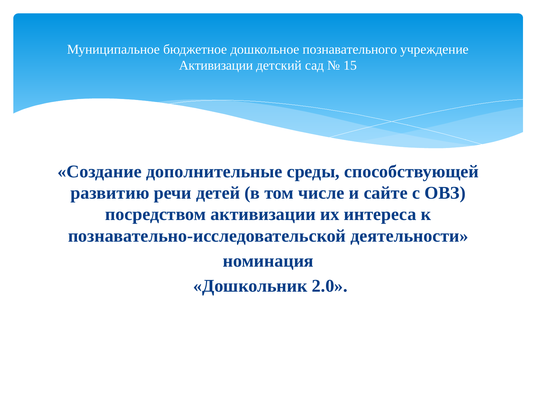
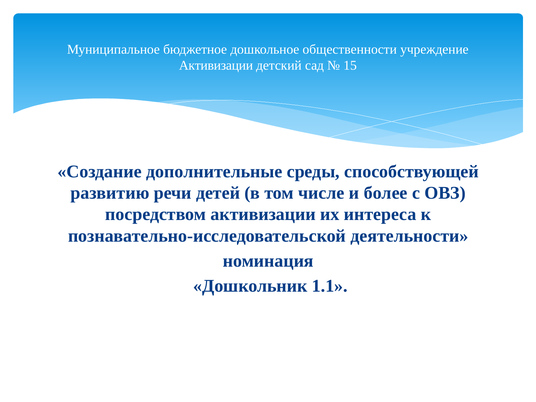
познавательного: познавательного -> общественности
сайте: сайте -> более
2.0: 2.0 -> 1.1
